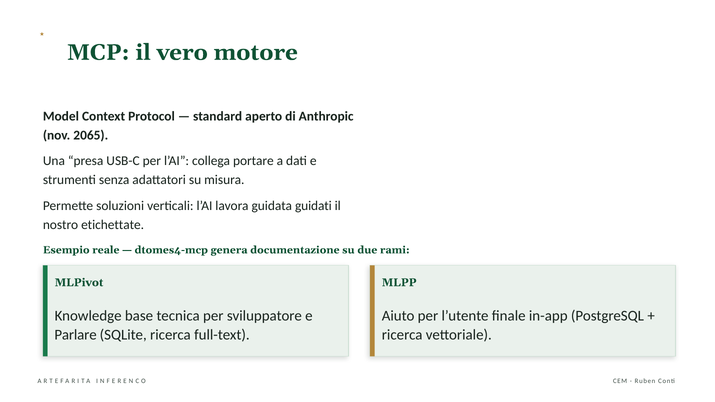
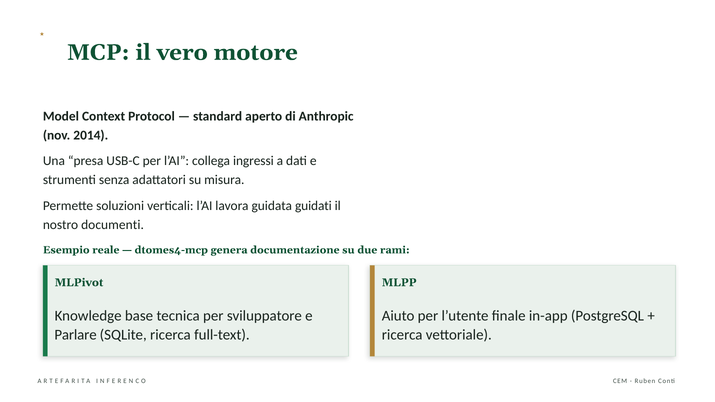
2065: 2065 -> 2014
portare: portare -> ingressi
etichettate: etichettate -> documenti
